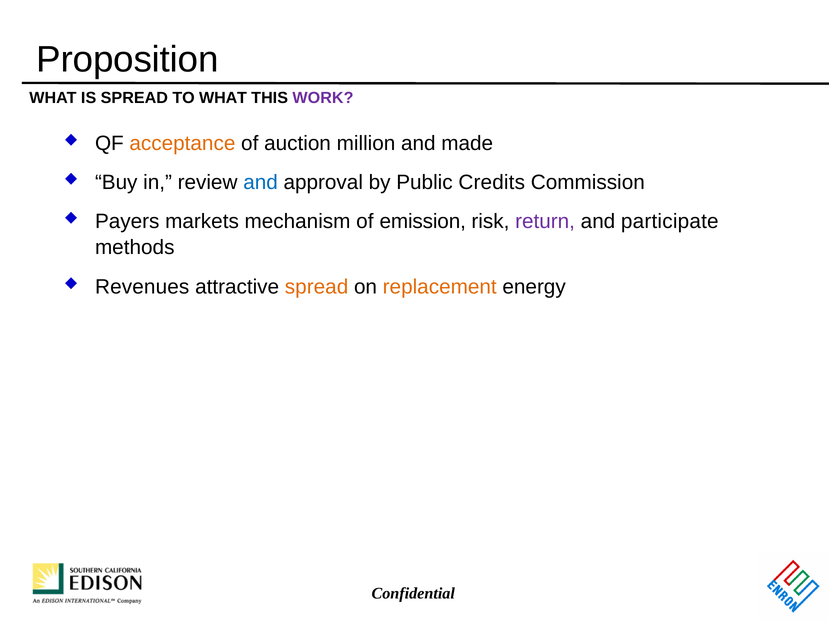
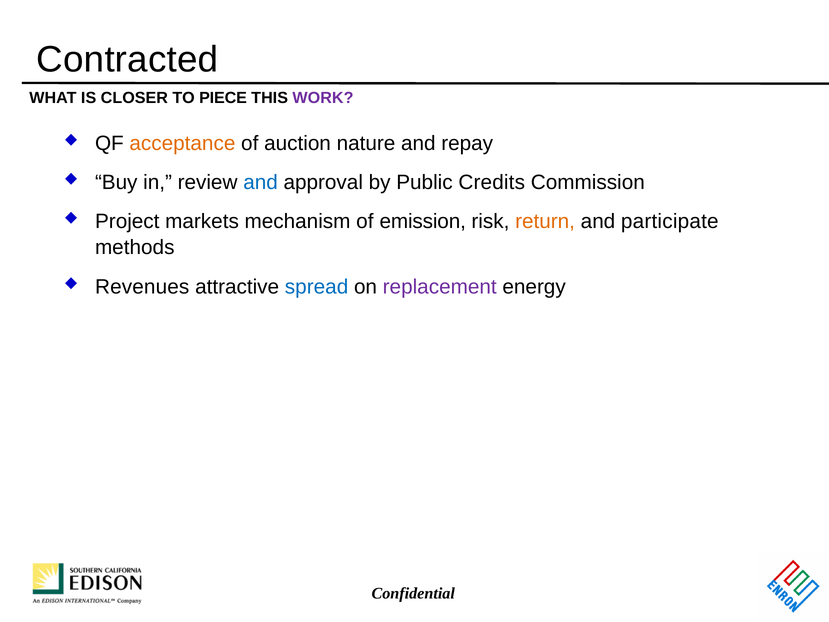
Proposition: Proposition -> Contracted
IS SPREAD: SPREAD -> CLOSER
TO WHAT: WHAT -> PIECE
million: million -> nature
made: made -> repay
Payers: Payers -> Project
return colour: purple -> orange
spread at (317, 287) colour: orange -> blue
replacement colour: orange -> purple
